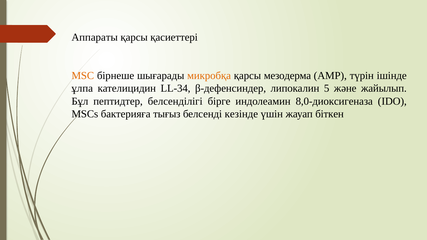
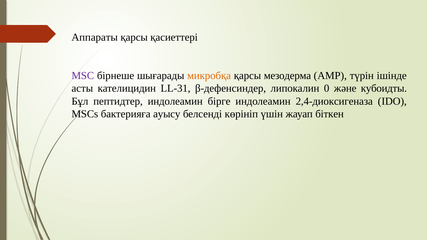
MSC colour: orange -> purple
ұлпа: ұлпа -> асты
LL-34: LL-34 -> LL-31
5: 5 -> 0
жайылып: жайылып -> кубоидты
пептидтер белсенділігі: белсенділігі -> индолеамин
8,0-диоксигеназа: 8,0-диоксигеназа -> 2,4-диоксигеназа
тығыз: тығыз -> ауысу
кезінде: кезінде -> көрініп
